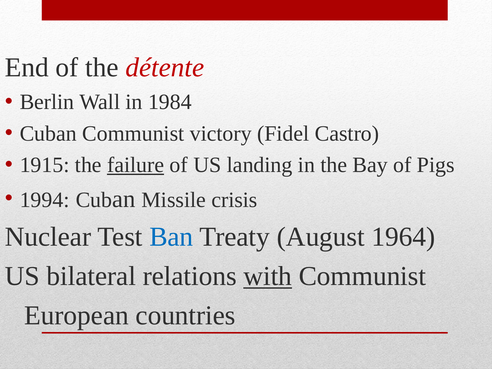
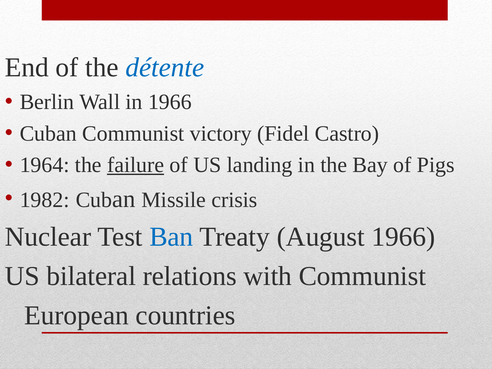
détente colour: red -> blue
in 1984: 1984 -> 1966
1915: 1915 -> 1964
1994: 1994 -> 1982
August 1964: 1964 -> 1966
with underline: present -> none
